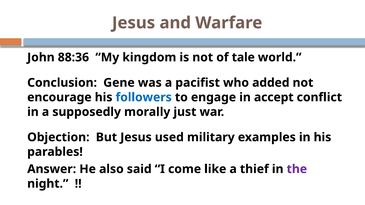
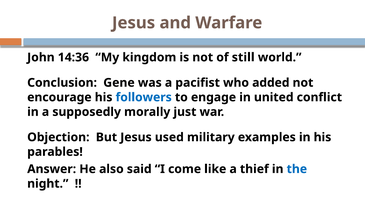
88:36: 88:36 -> 14:36
tale: tale -> still
accept: accept -> united
the colour: purple -> blue
